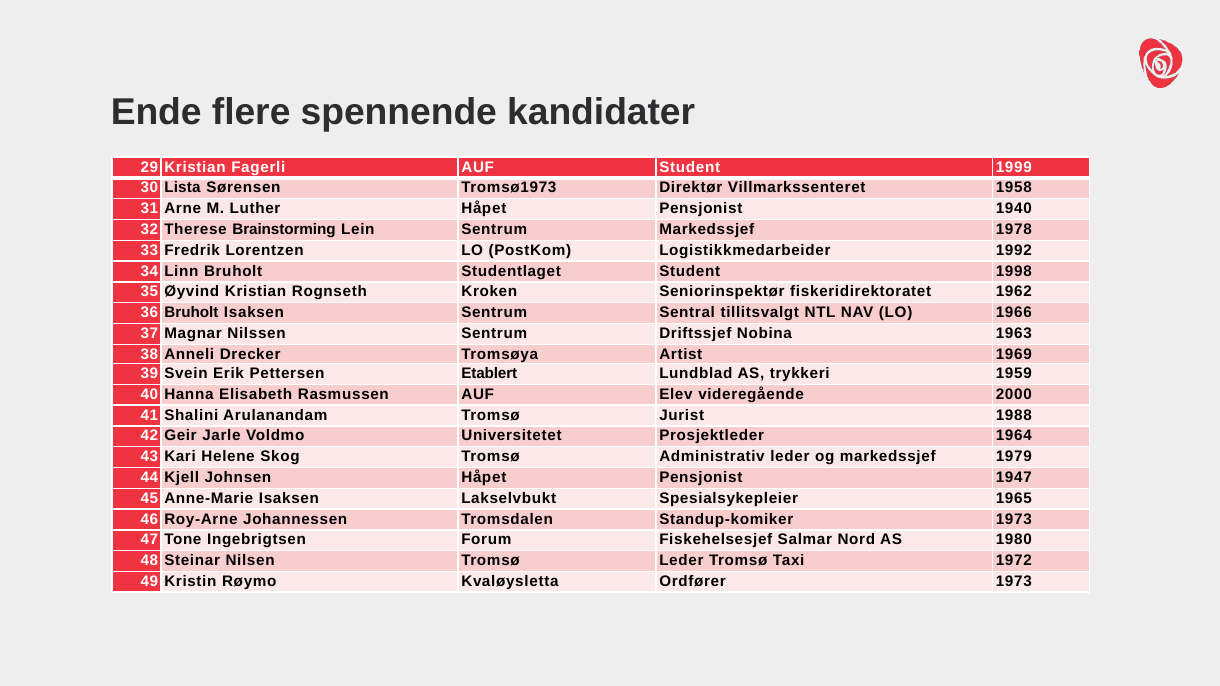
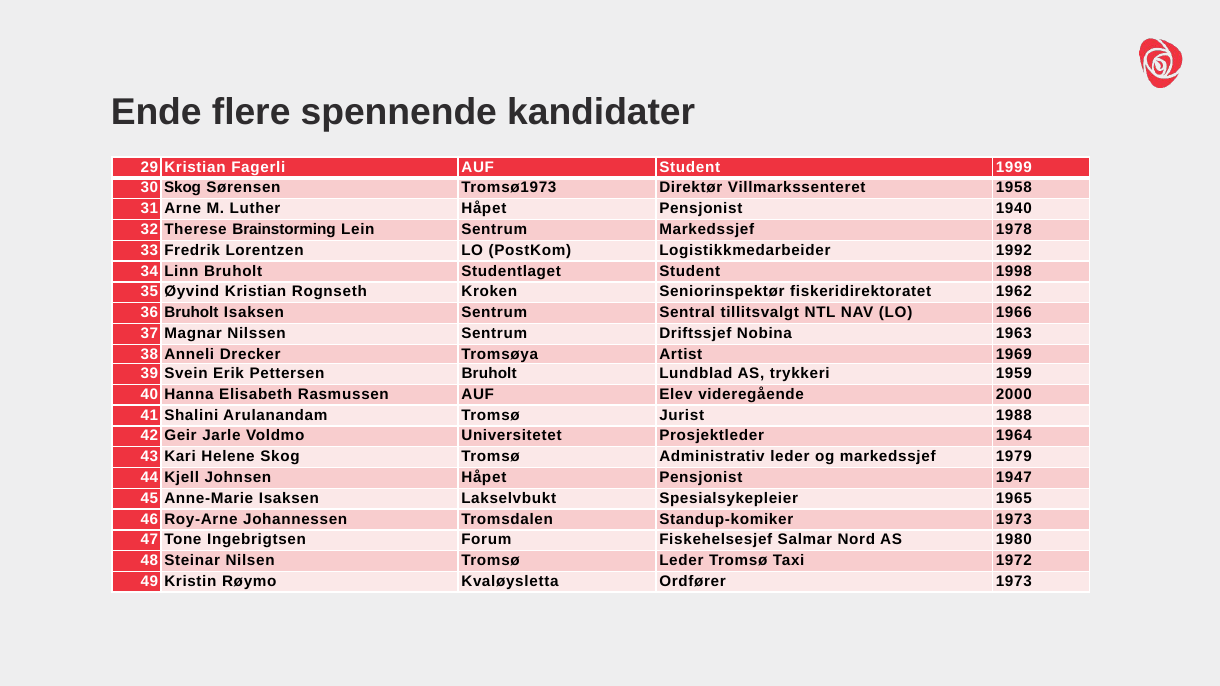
30 Lista: Lista -> Skog
Pettersen Etablert: Etablert -> Bruholt
